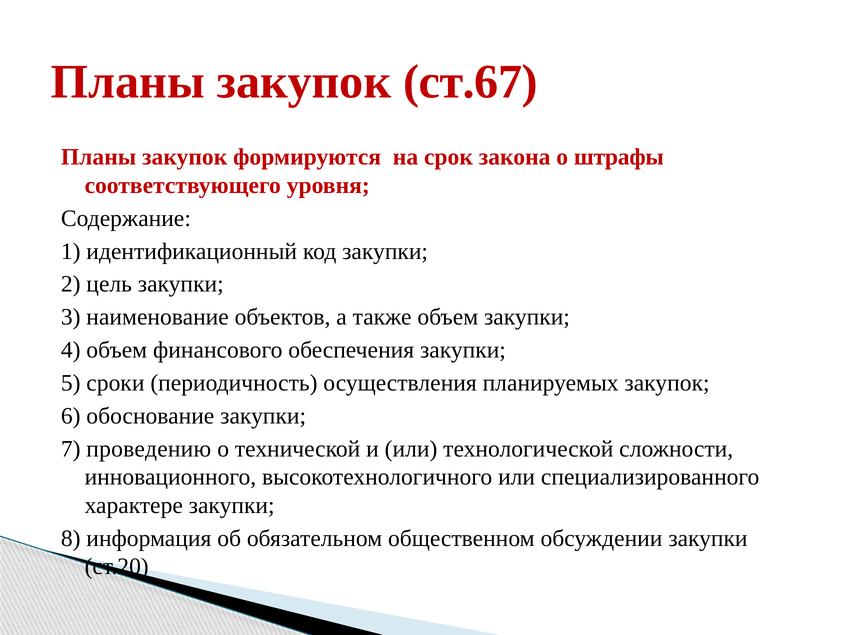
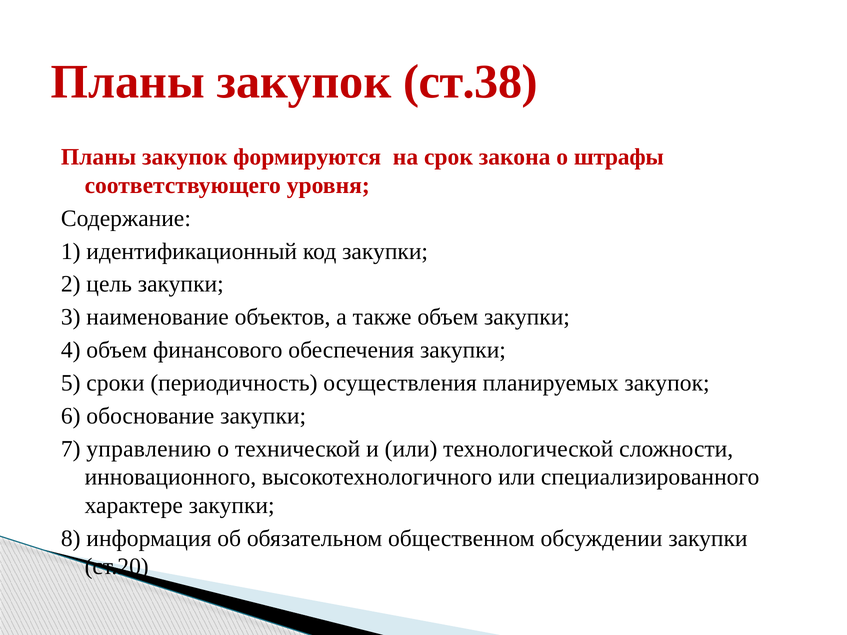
ст.67: ст.67 -> ст.38
проведению: проведению -> управлению
